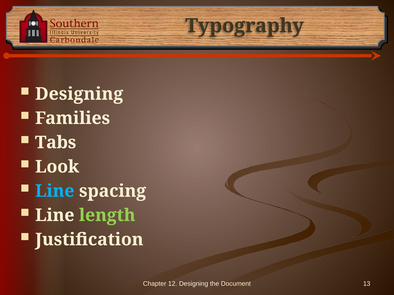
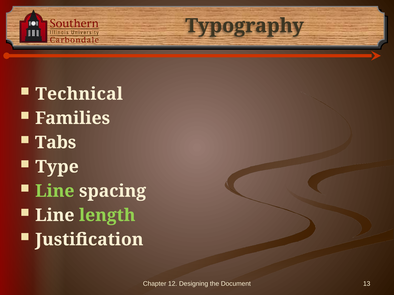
Designing at (79, 94): Designing -> Technical
Look: Look -> Type
Line at (55, 191) colour: light blue -> light green
